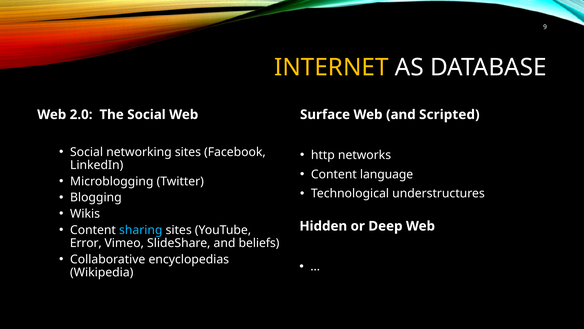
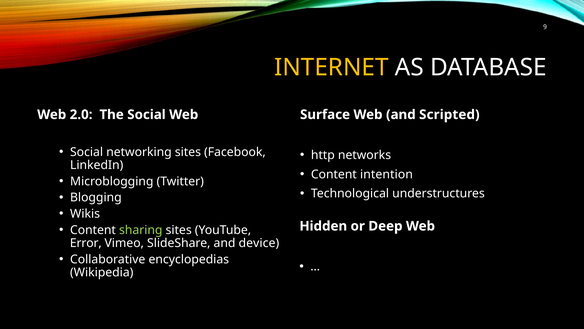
language: language -> intention
sharing colour: light blue -> light green
beliefs: beliefs -> device
